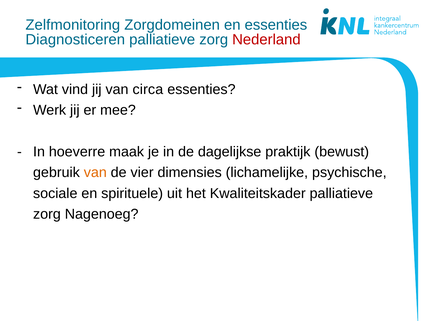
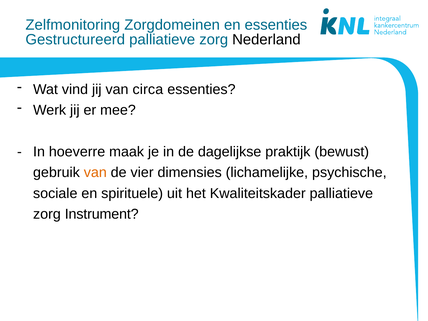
Diagnosticeren: Diagnosticeren -> Gestructureerd
Nederland colour: red -> black
Nagenoeg: Nagenoeg -> Instrument
